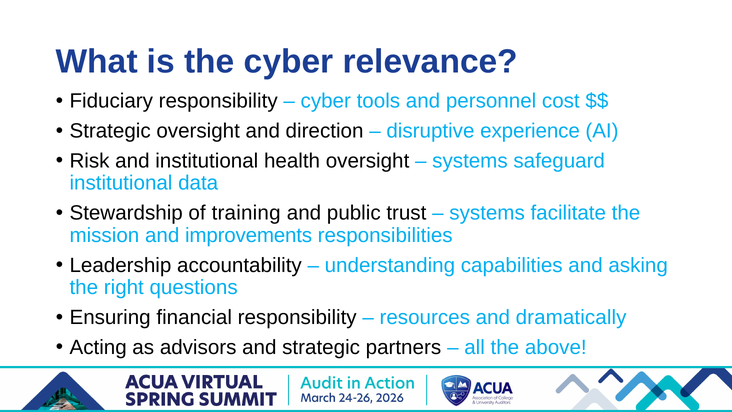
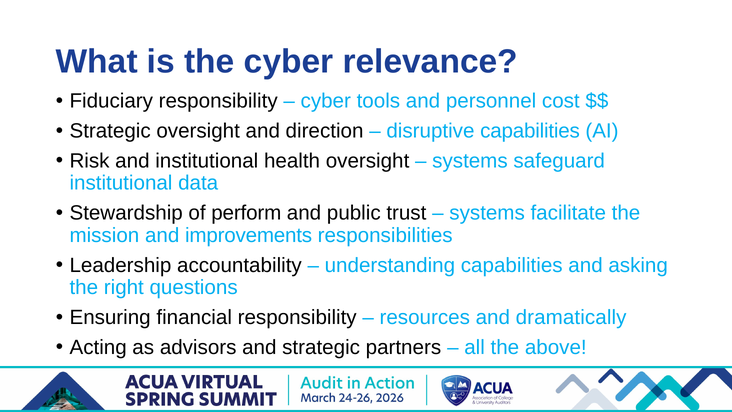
disruptive experience: experience -> capabilities
training: training -> perform
